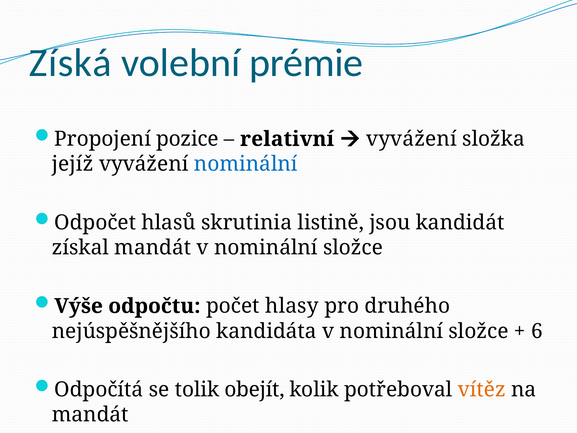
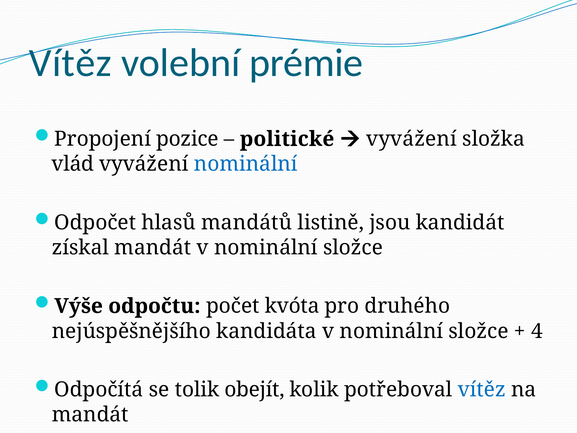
Získá at (70, 63): Získá -> Vítěz
relativní: relativní -> politické
jejíž: jejíž -> vlád
skrutinia: skrutinia -> mandátů
hlasy: hlasy -> kvóta
6: 6 -> 4
vítěz at (482, 389) colour: orange -> blue
